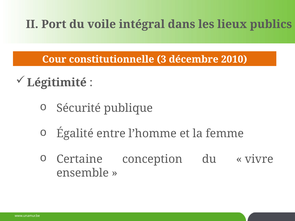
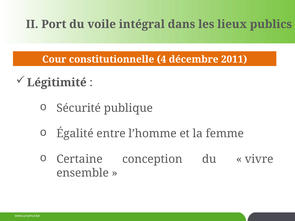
3: 3 -> 4
2010: 2010 -> 2011
